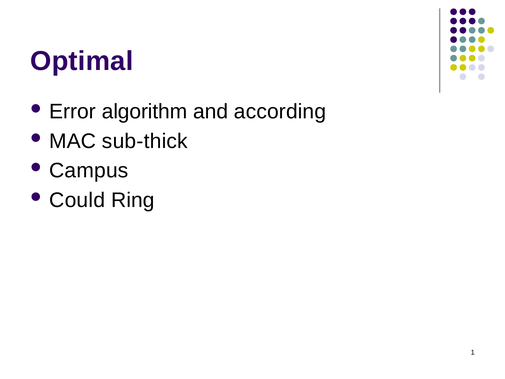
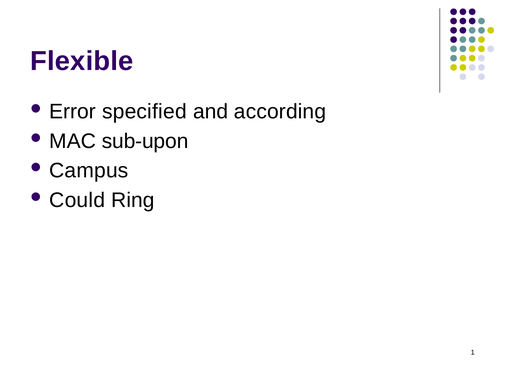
Optimal: Optimal -> Flexible
algorithm: algorithm -> specified
sub-thick: sub-thick -> sub-upon
